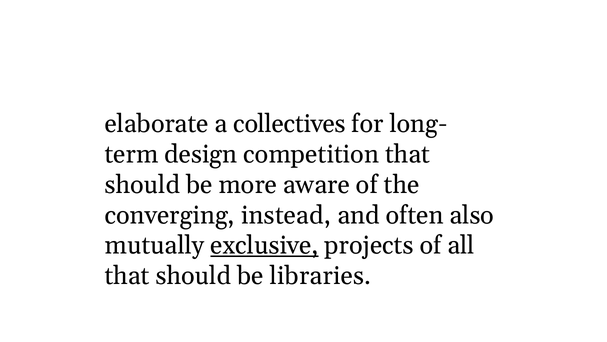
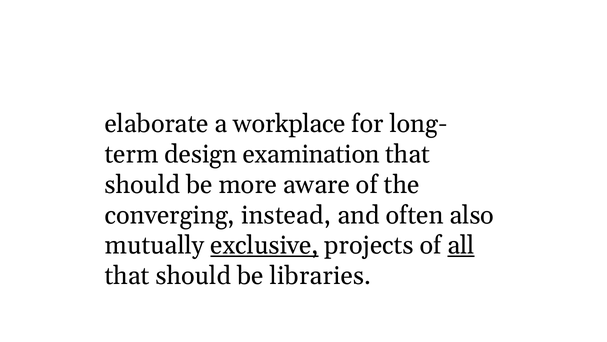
collectives: collectives -> workplace
competition: competition -> examination
all underline: none -> present
